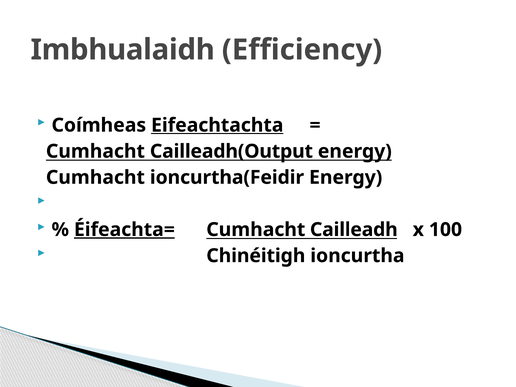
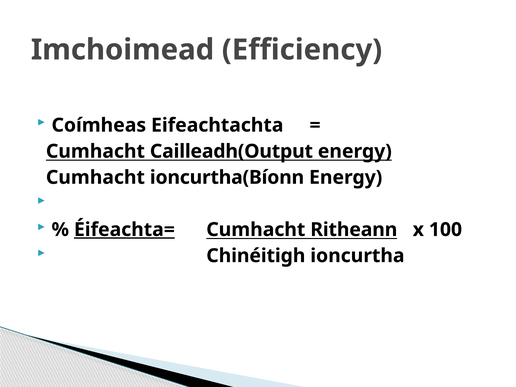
Imbhualaidh: Imbhualaidh -> Imchoimead
Eifeachtachta underline: present -> none
ioncurtha(Feidir: ioncurtha(Feidir -> ioncurtha(Bíonn
Cailleadh: Cailleadh -> Ritheann
